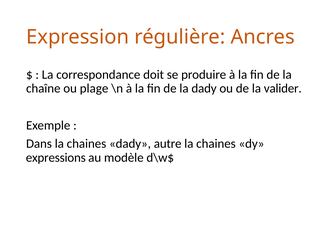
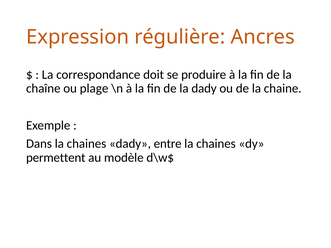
valider: valider -> chaine
autre: autre -> entre
expressions: expressions -> permettent
